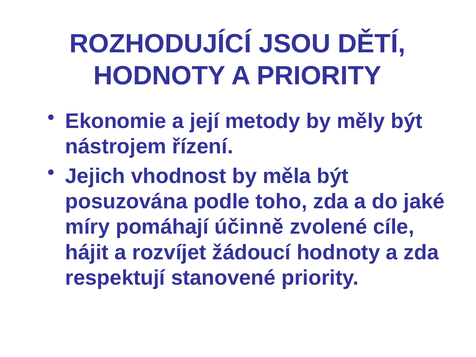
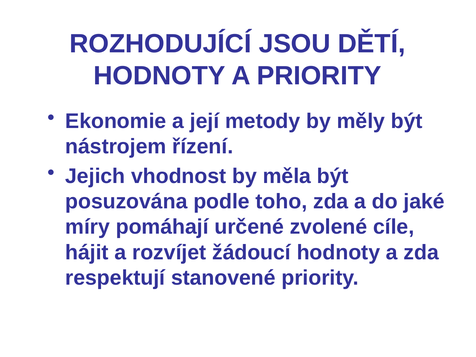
účinně: účinně -> určené
